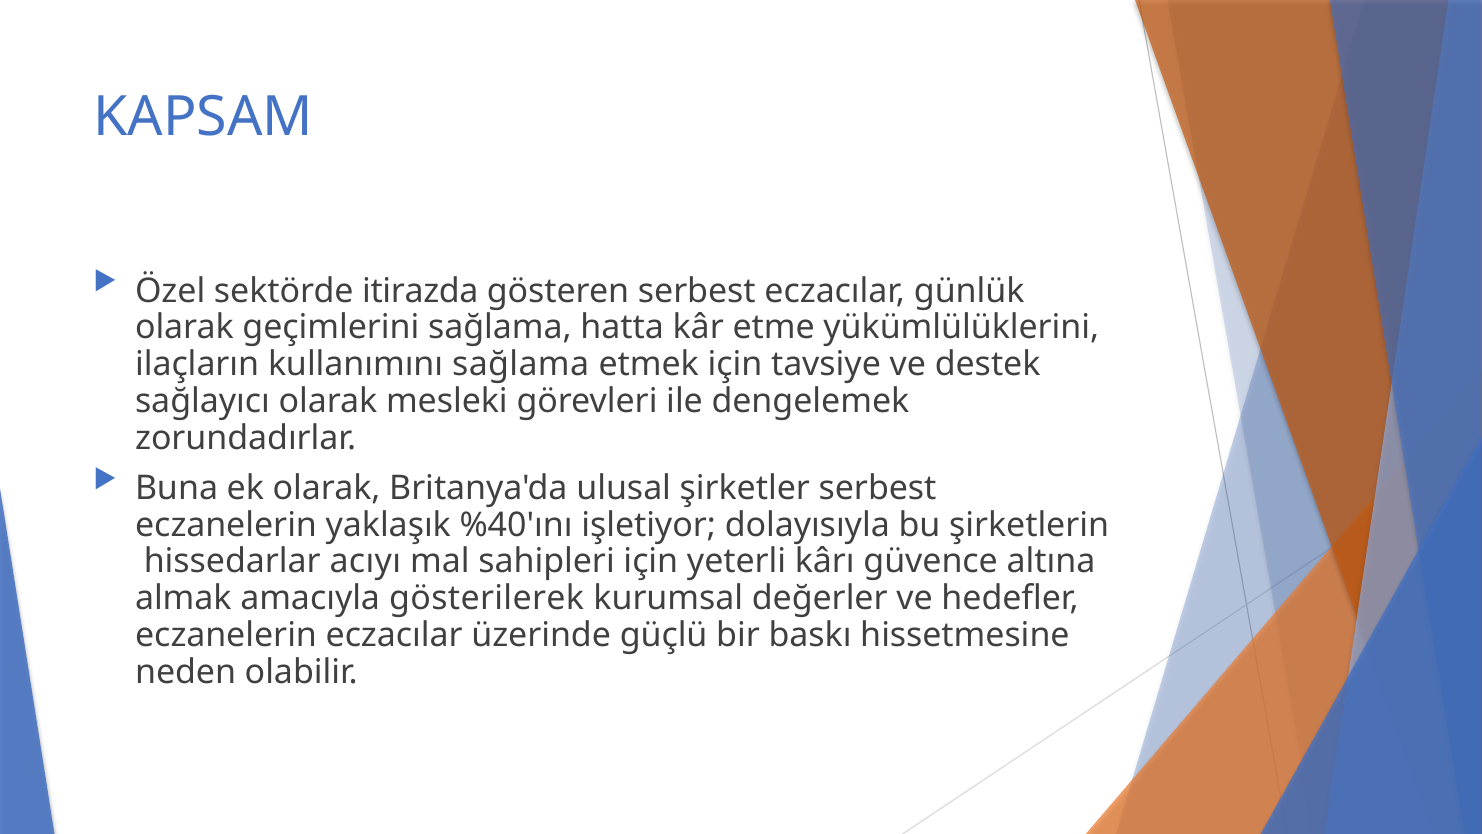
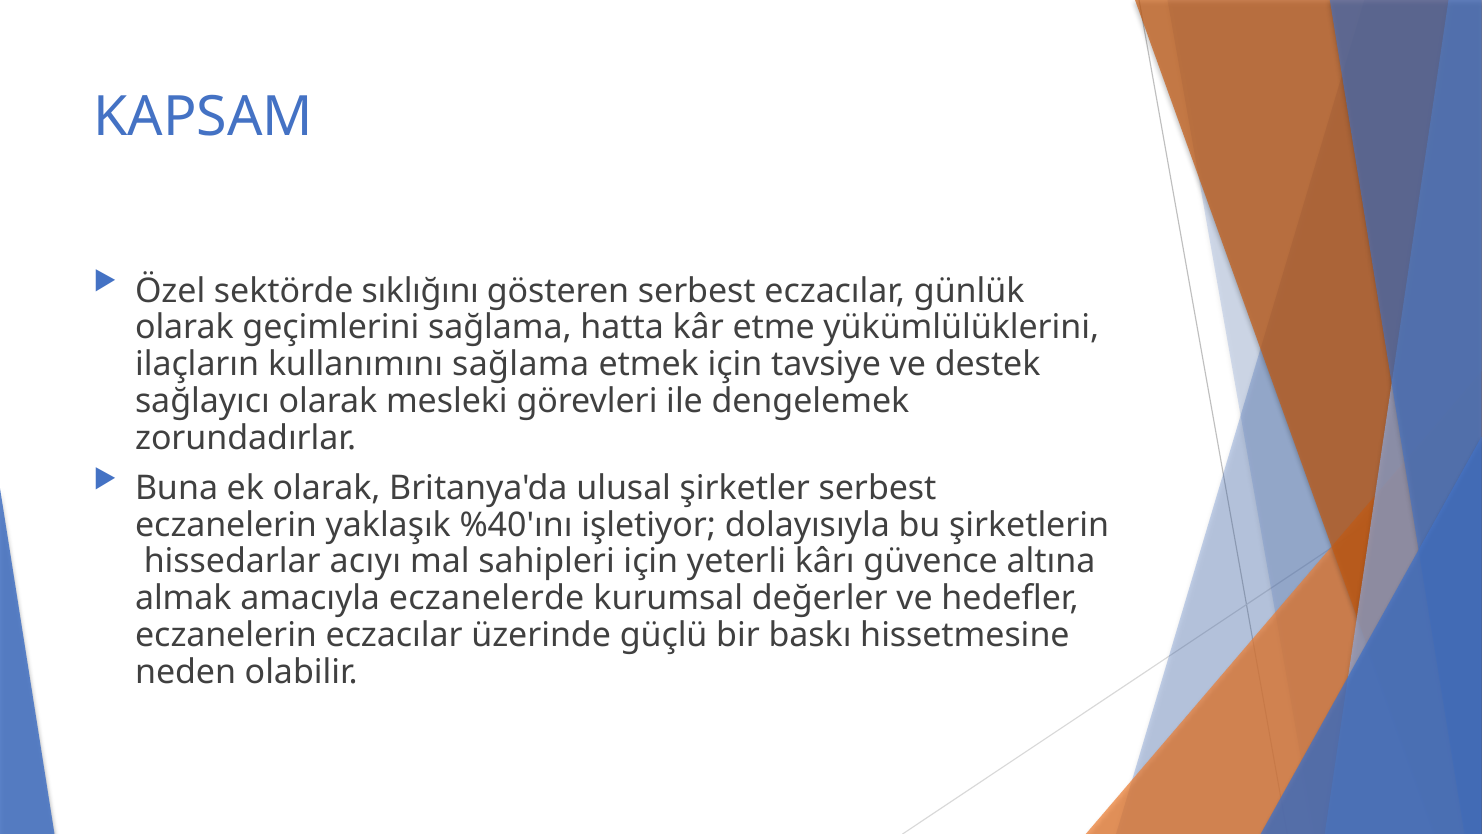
itirazda: itirazda -> sıklığını
gösterilerek: gösterilerek -> eczanelerde
